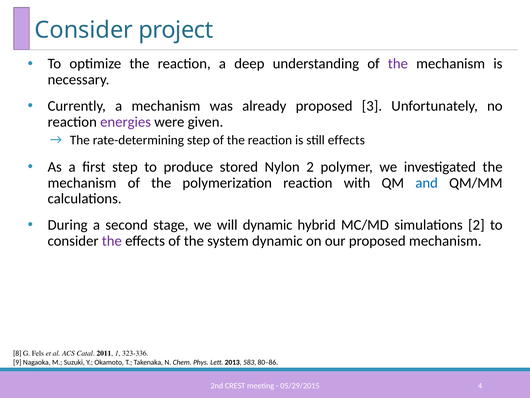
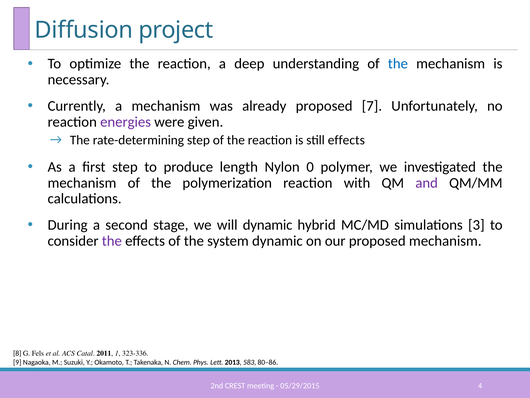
Consider at (84, 30): Consider -> Diffusion
the at (398, 64) colour: purple -> blue
3: 3 -> 7
stored: stored -> length
Nylon 2: 2 -> 0
and colour: blue -> purple
simulations 2: 2 -> 3
